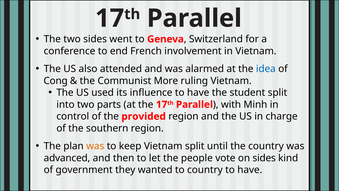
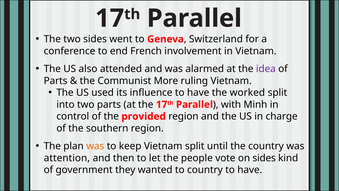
idea colour: blue -> purple
Cong at (56, 81): Cong -> Parts
student: student -> worked
advanced: advanced -> attention
